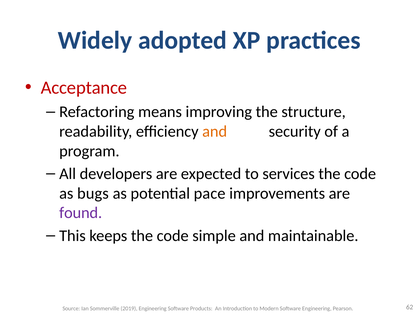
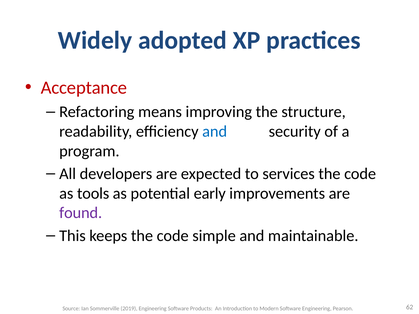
and at (215, 132) colour: orange -> blue
bugs: bugs -> tools
pace: pace -> early
